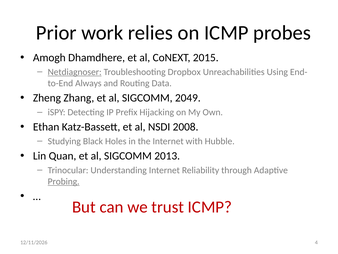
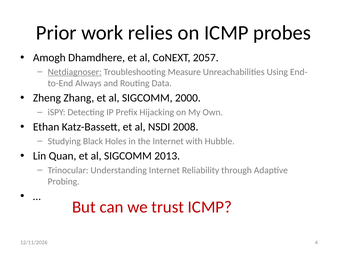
2015: 2015 -> 2057
Dropbox: Dropbox -> Measure
2049: 2049 -> 2000
Probing underline: present -> none
